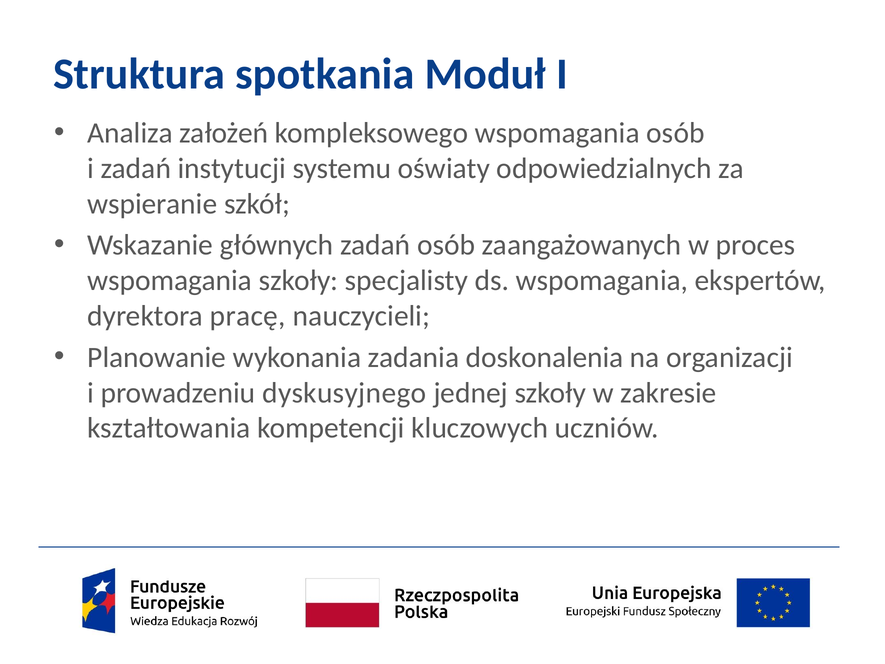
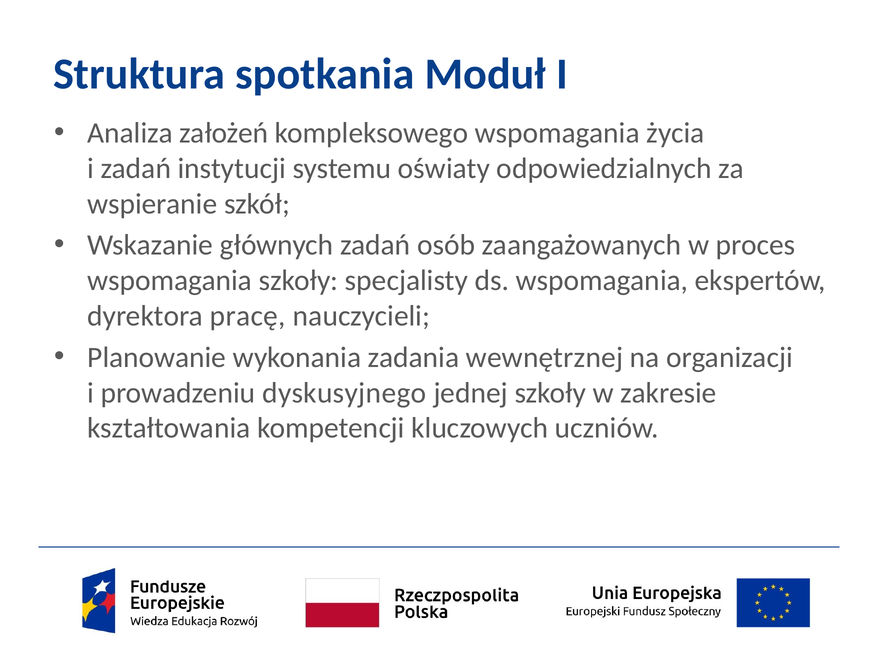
wspomagania osób: osób -> życia
doskonalenia: doskonalenia -> wewnętrznej
